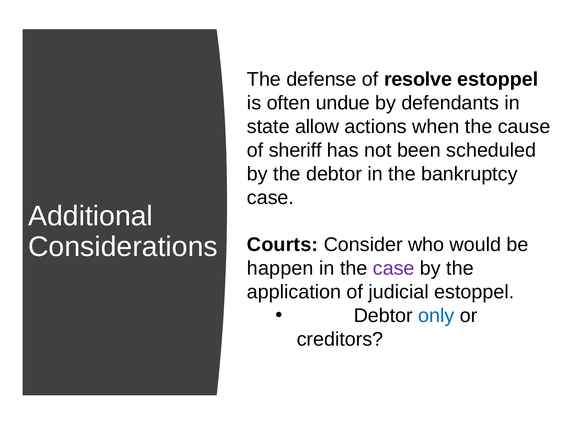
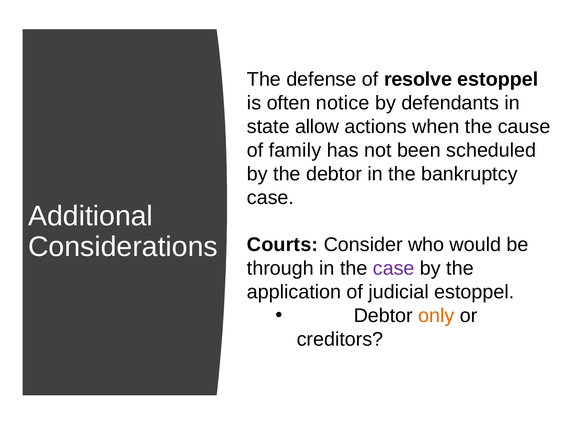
undue: undue -> notice
sheriff: sheriff -> family
happen: happen -> through
only colour: blue -> orange
